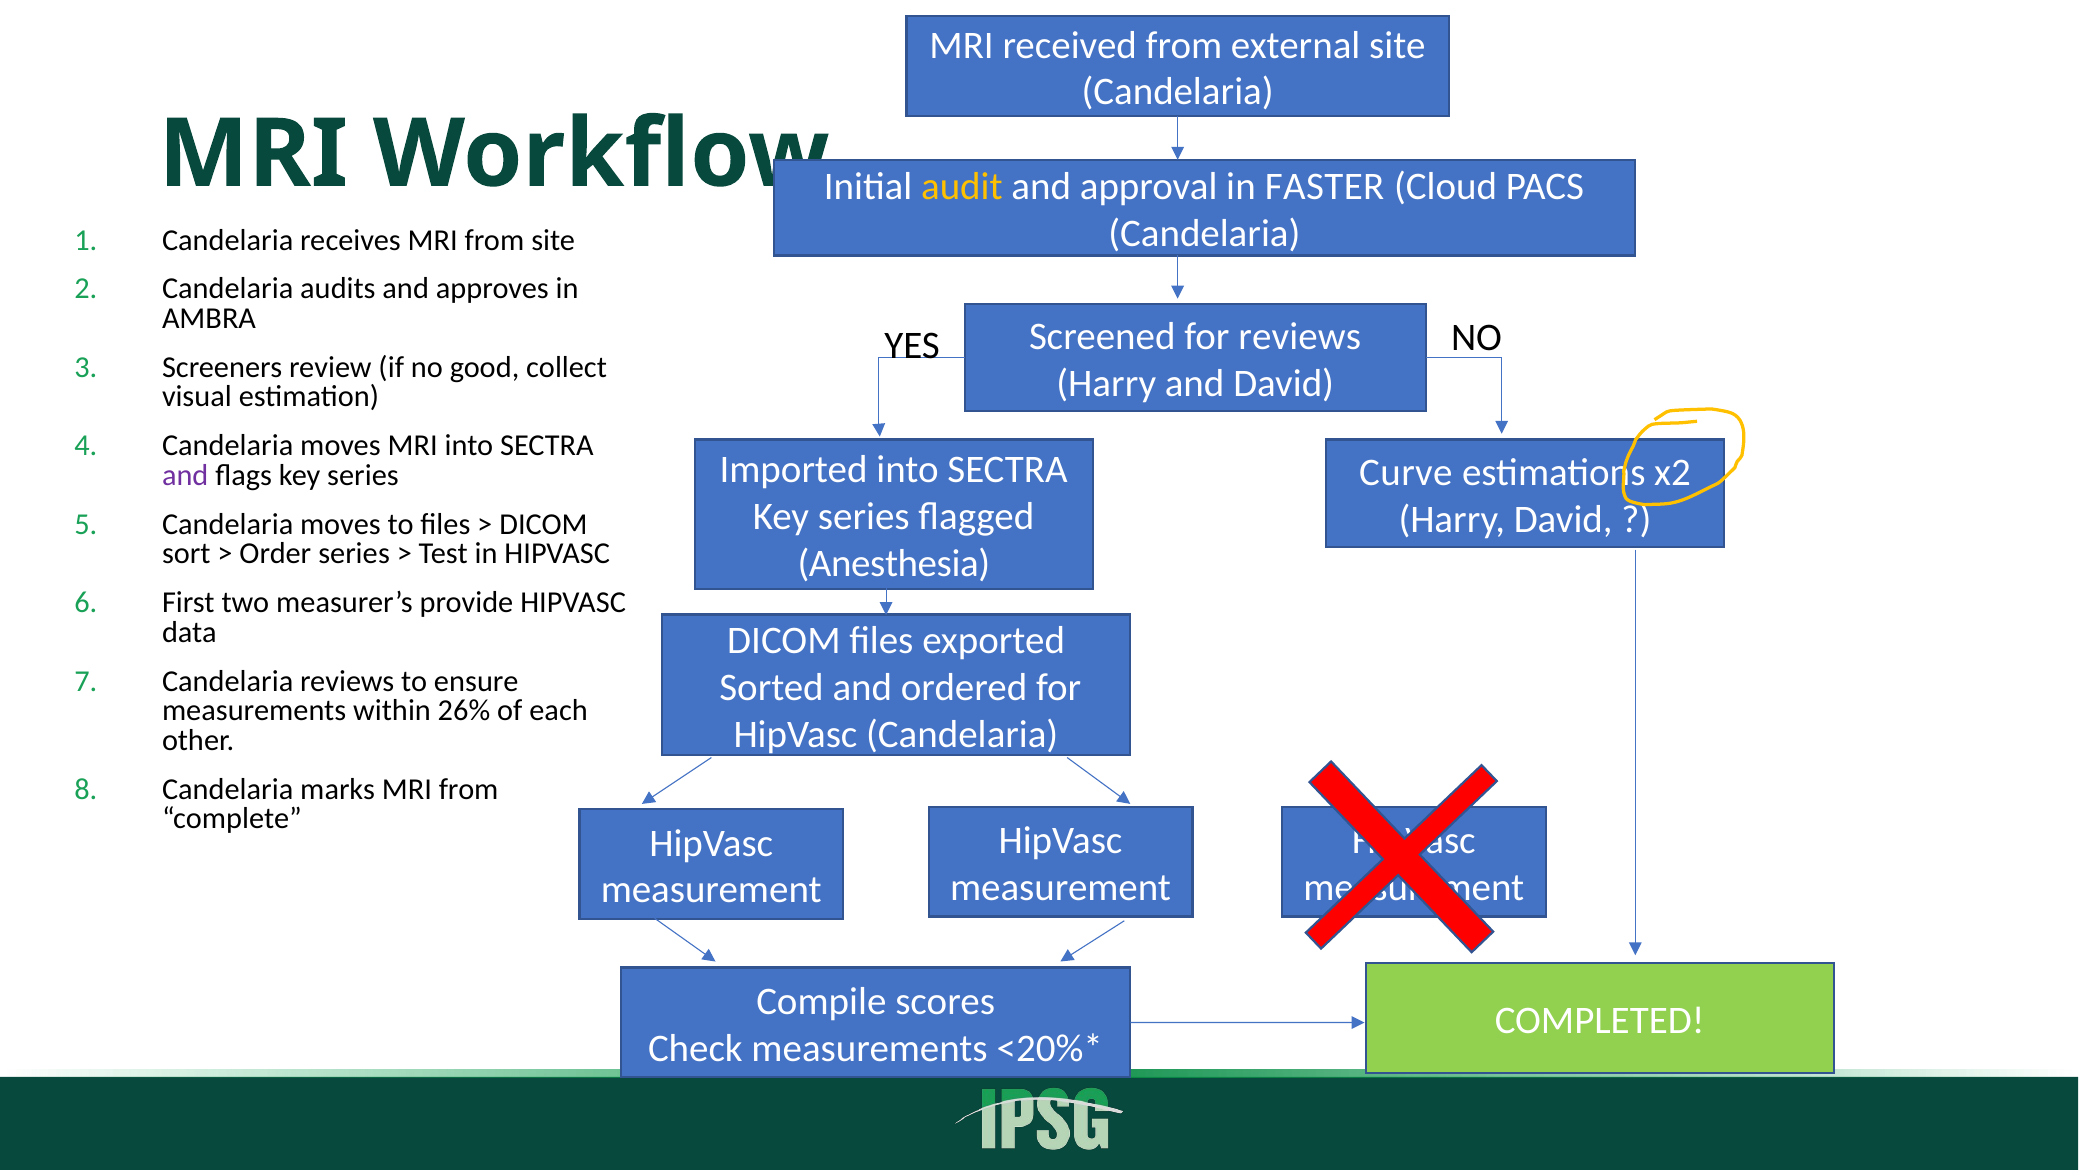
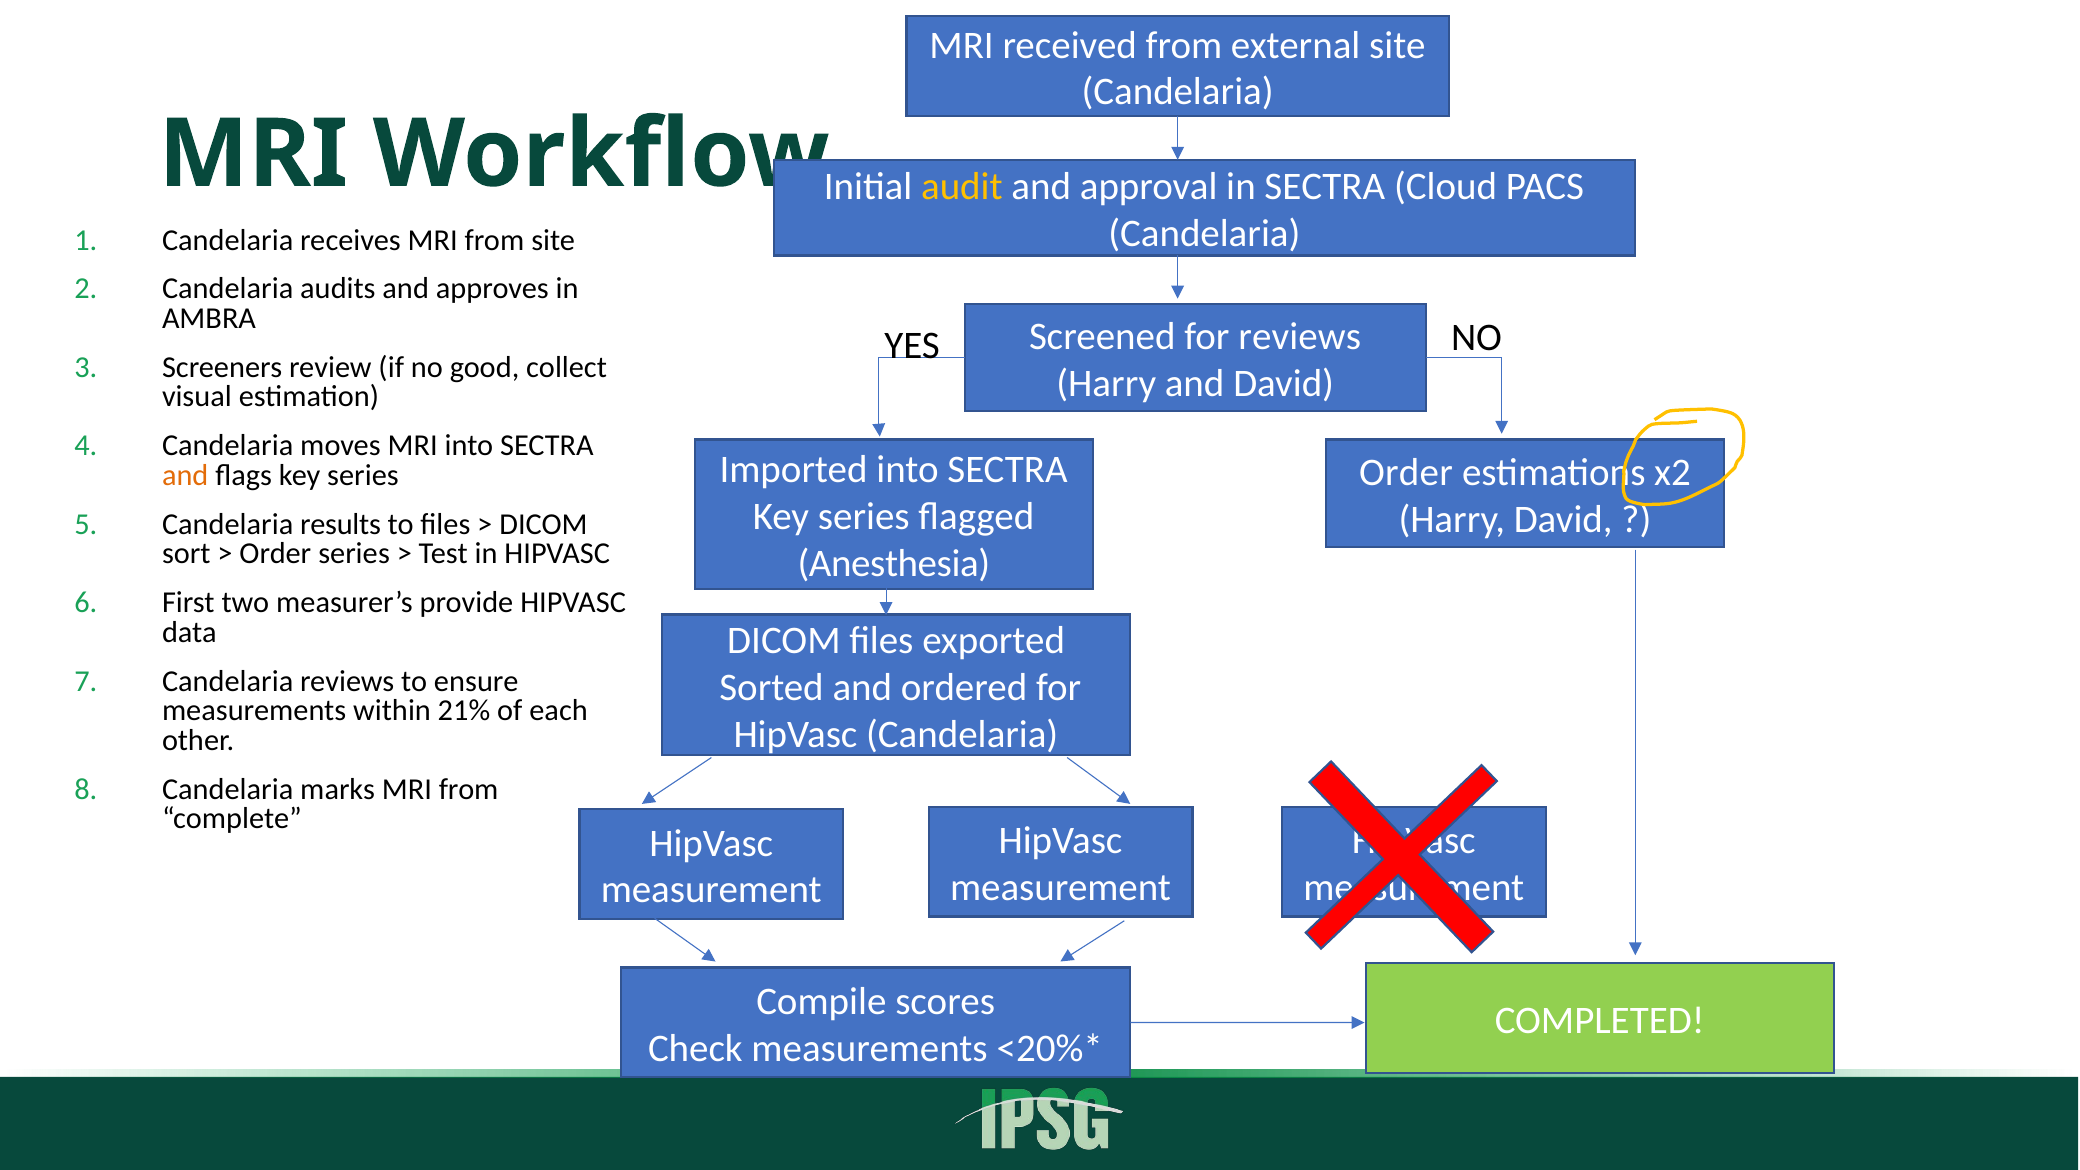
in FASTER: FASTER -> SECTRA
Curve at (1406, 472): Curve -> Order
and at (185, 475) colour: purple -> orange
moves at (340, 524): moves -> results
26%: 26% -> 21%
